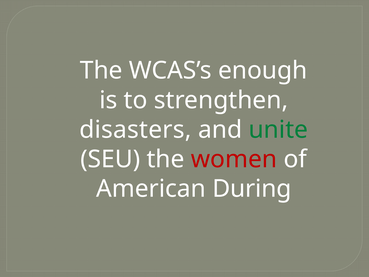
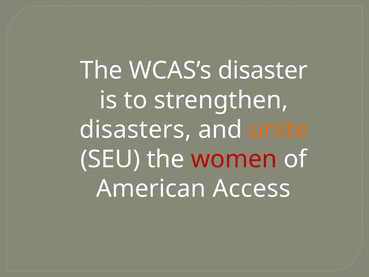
enough: enough -> disaster
unite colour: green -> orange
During: During -> Access
